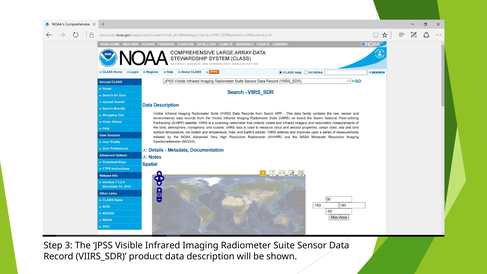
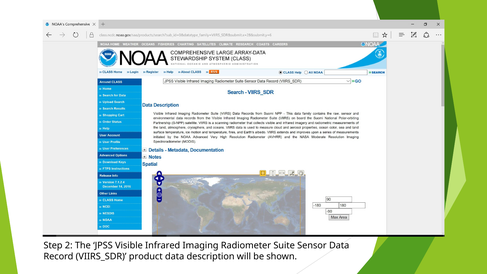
3: 3 -> 2
